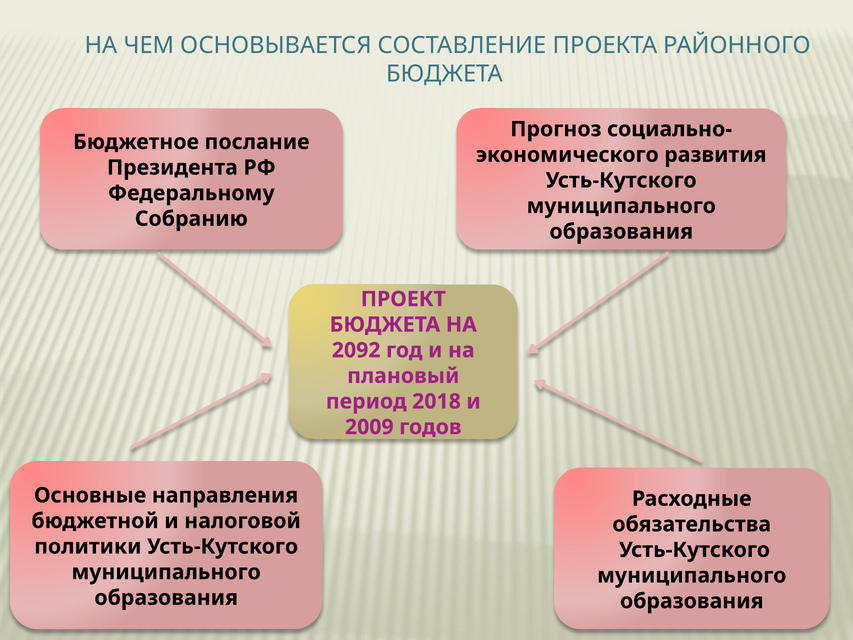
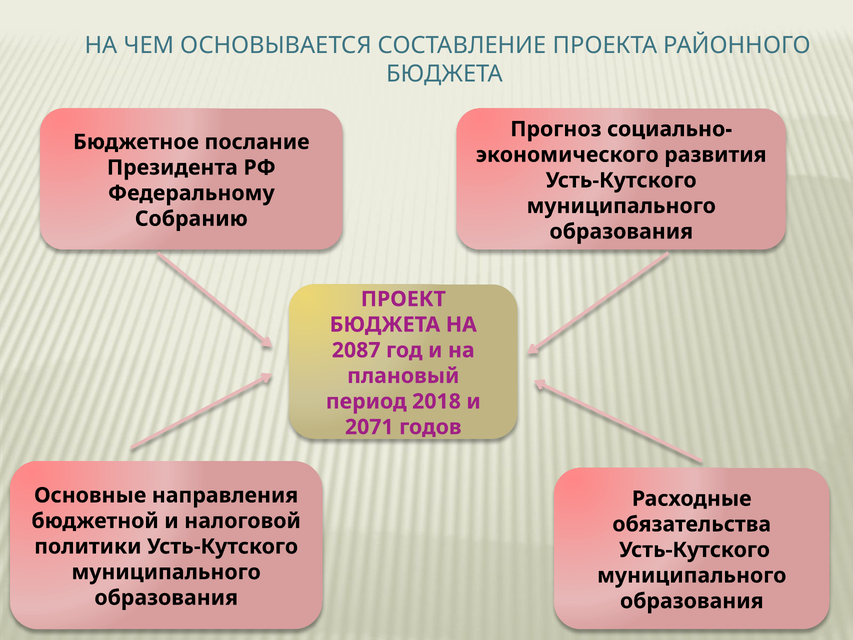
2092: 2092 -> 2087
2009: 2009 -> 2071
